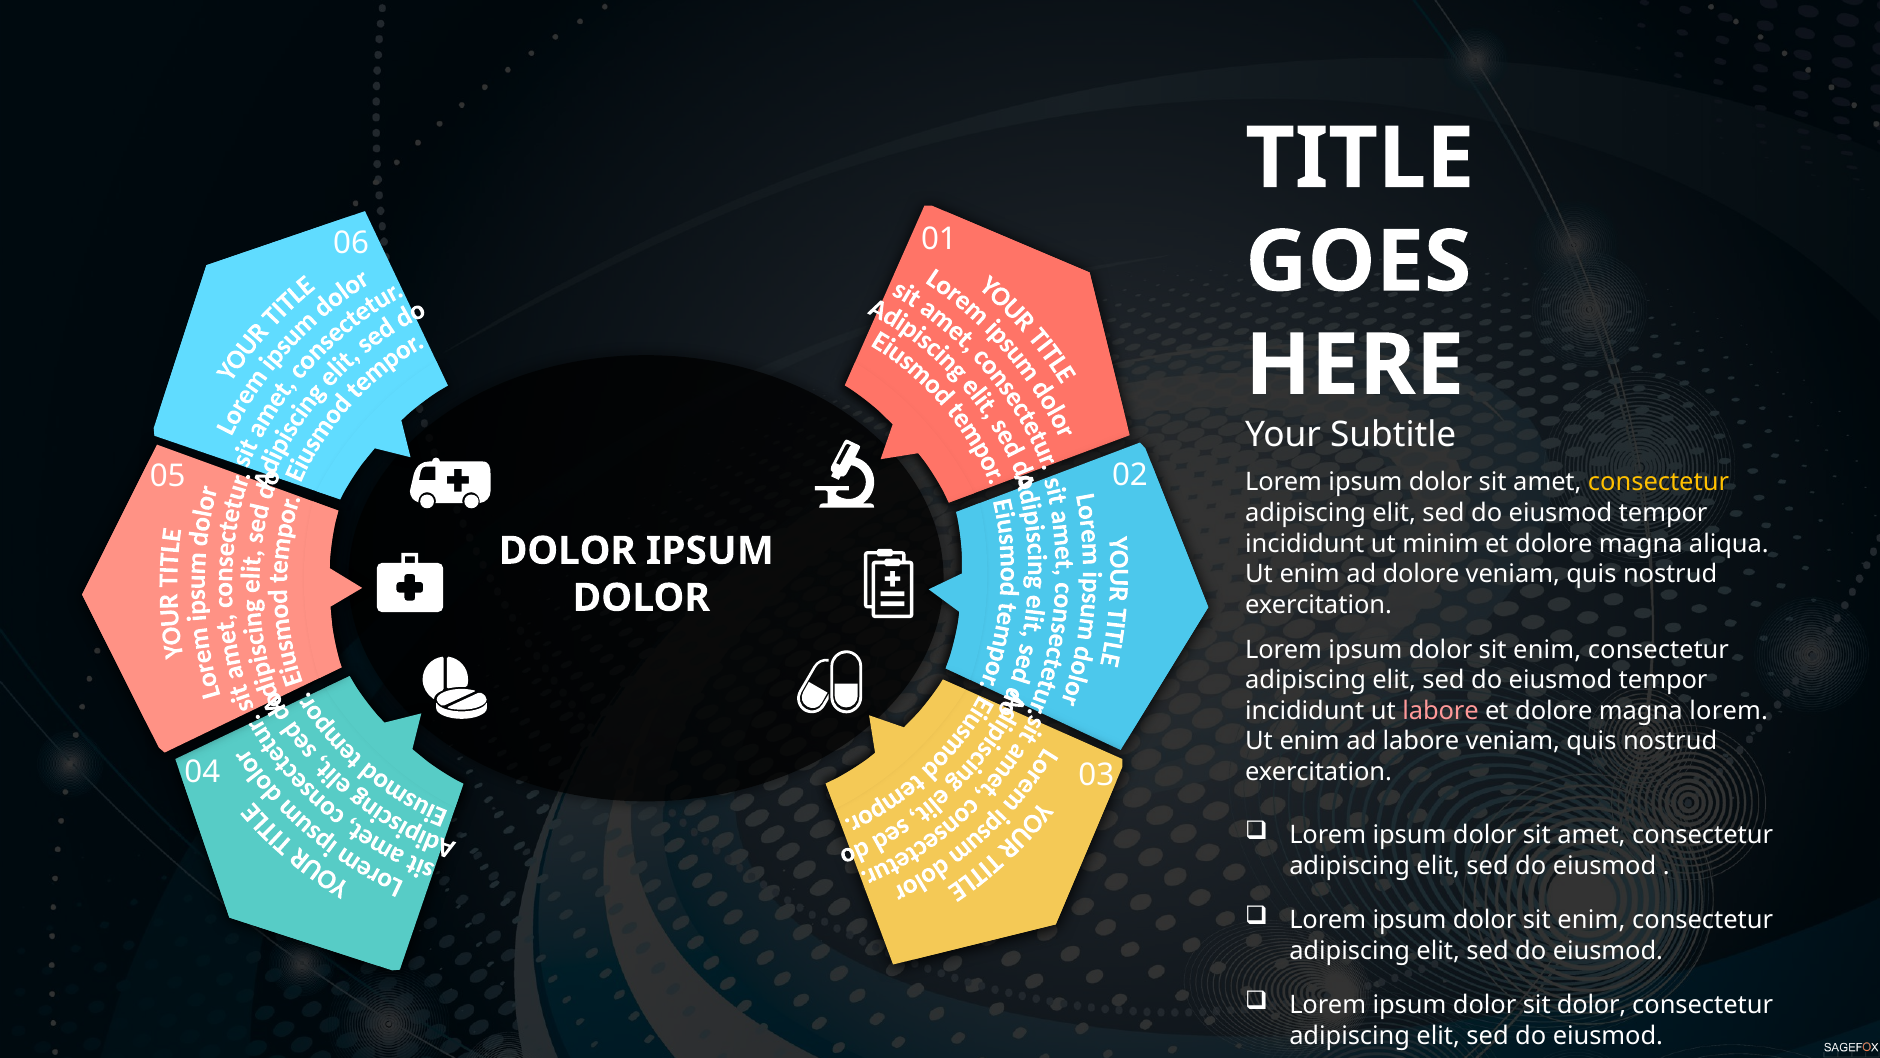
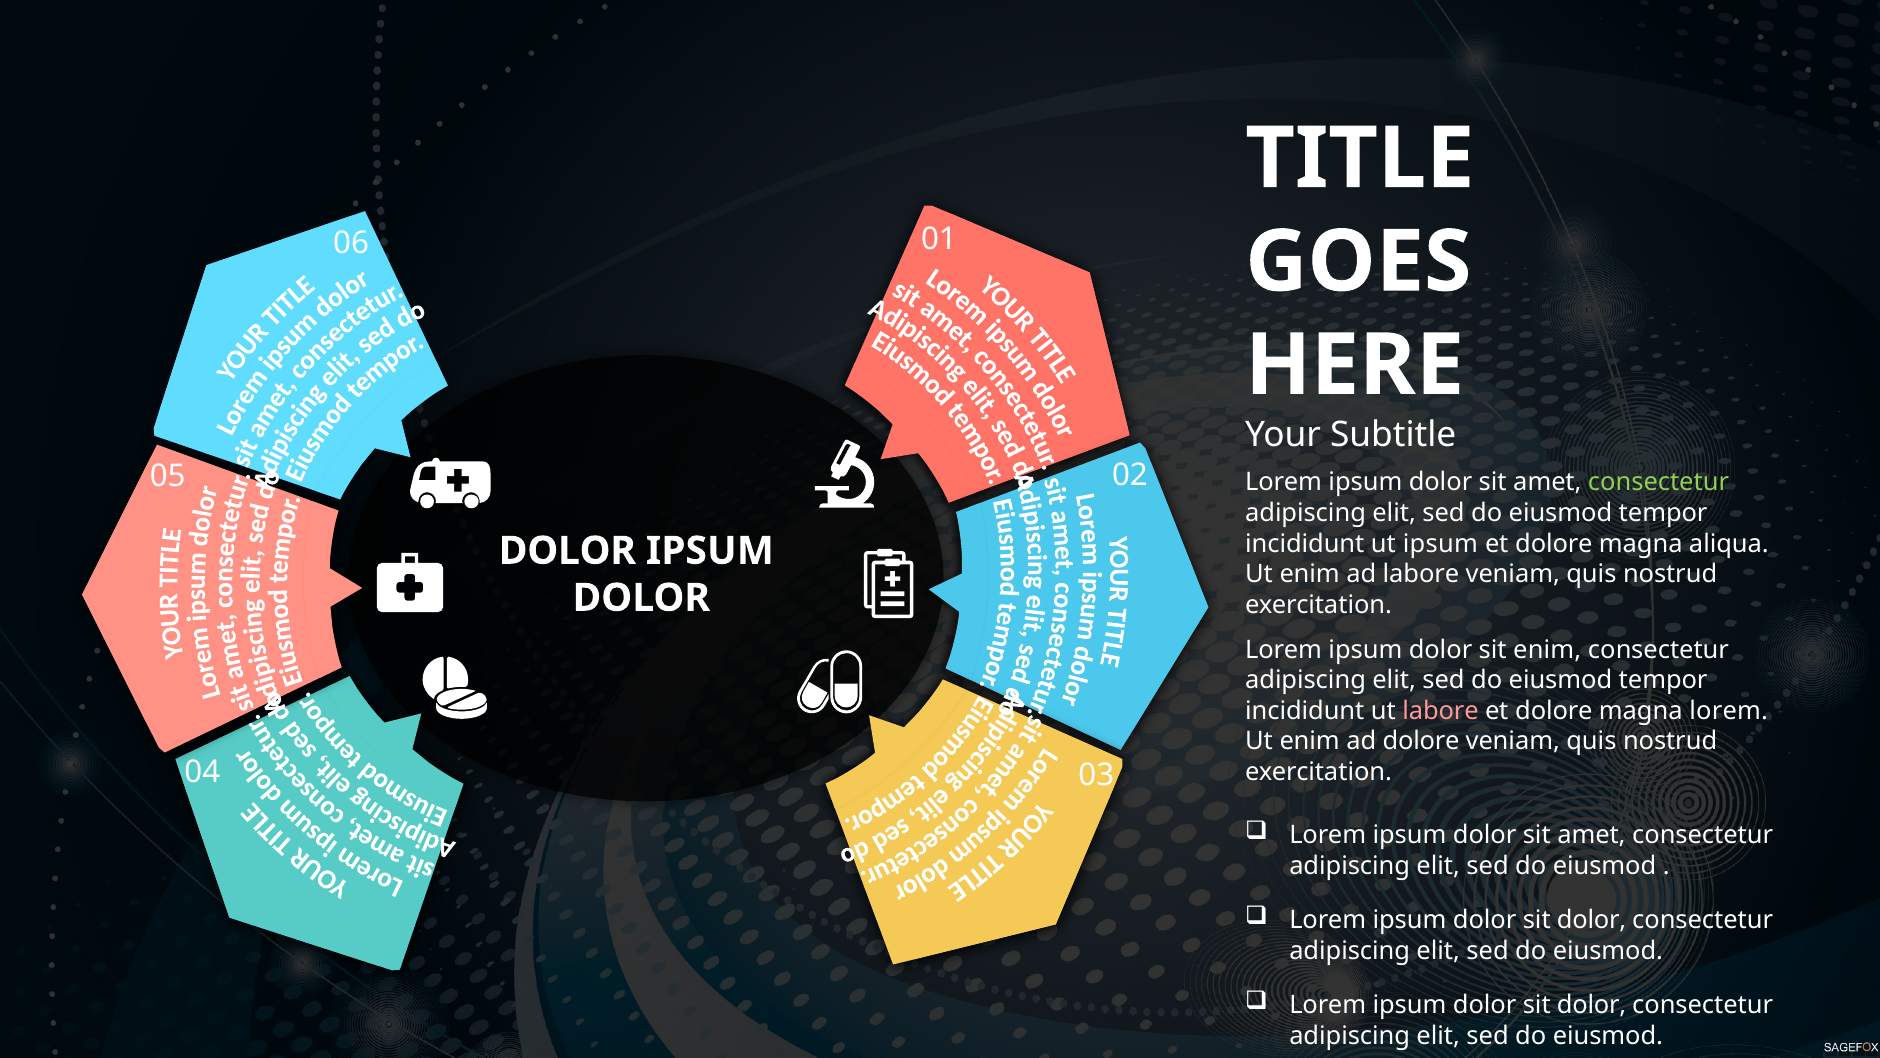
consectetur at (1659, 482) colour: yellow -> light green
ut minim: minim -> ipsum
ad dolore: dolore -> labore
ad labore: labore -> dolore
enim at (1591, 920): enim -> dolor
